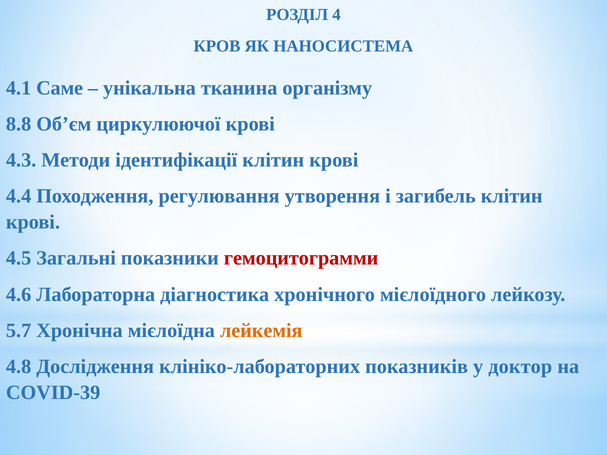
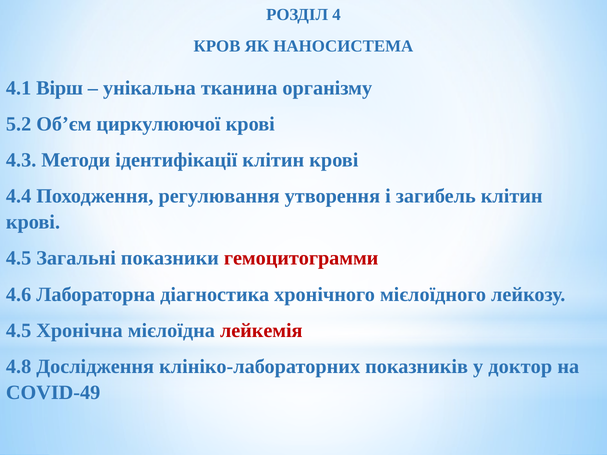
Саме: Саме -> Вірш
8.8: 8.8 -> 5.2
5.7 at (19, 331): 5.7 -> 4.5
лейкемія colour: orange -> red
COVID-39: COVID-39 -> COVID-49
